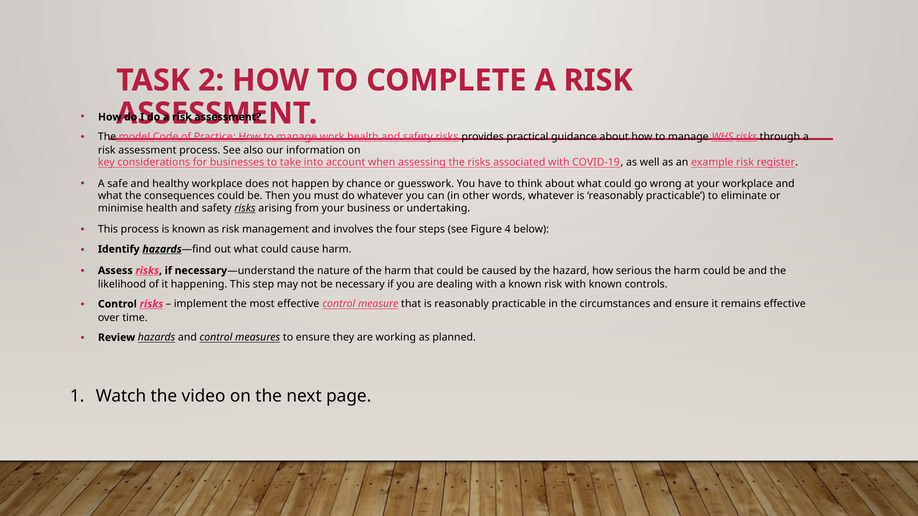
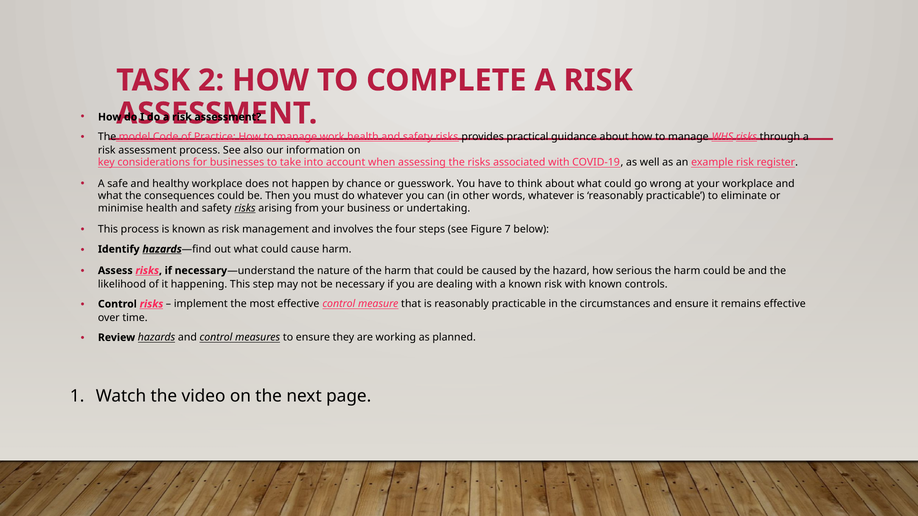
4: 4 -> 7
